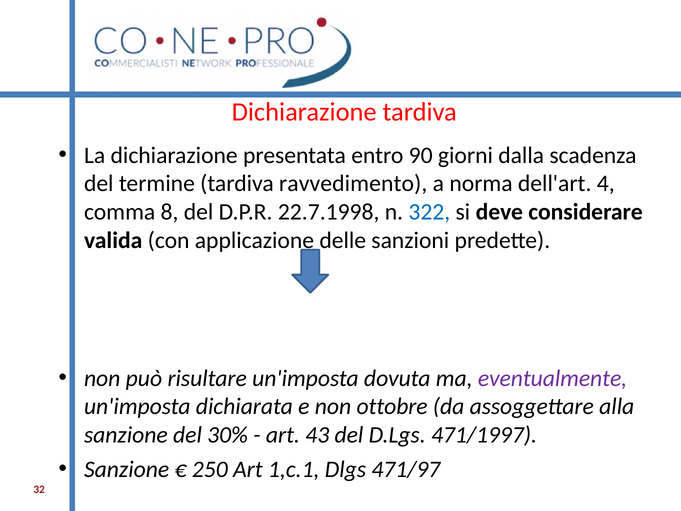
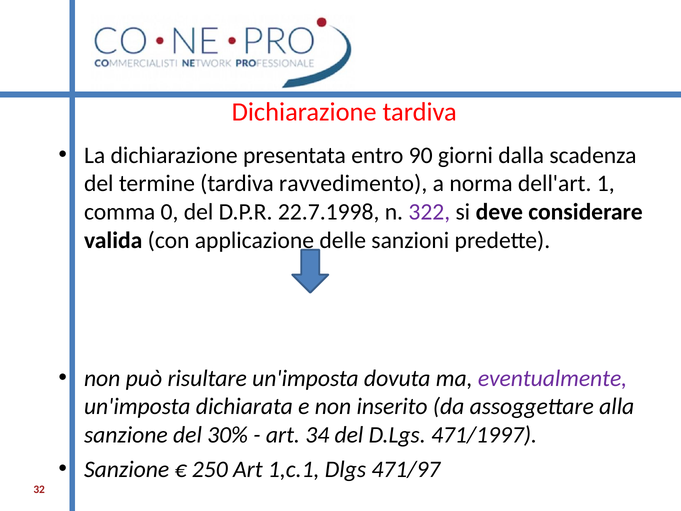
4: 4 -> 1
8: 8 -> 0
322 colour: blue -> purple
ottobre: ottobre -> inserito
43: 43 -> 34
